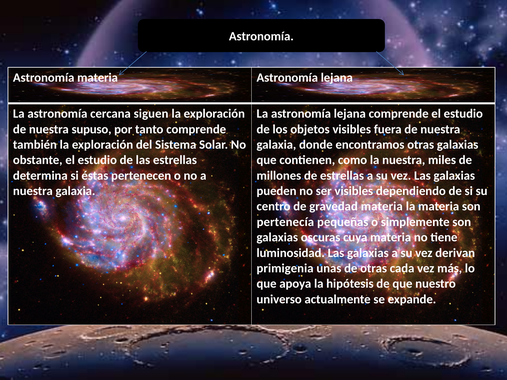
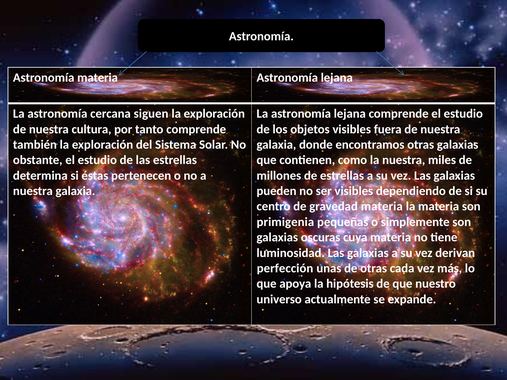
supuso: supuso -> cultura
pertenecía: pertenecía -> primigenia
primigenia: primigenia -> perfección
